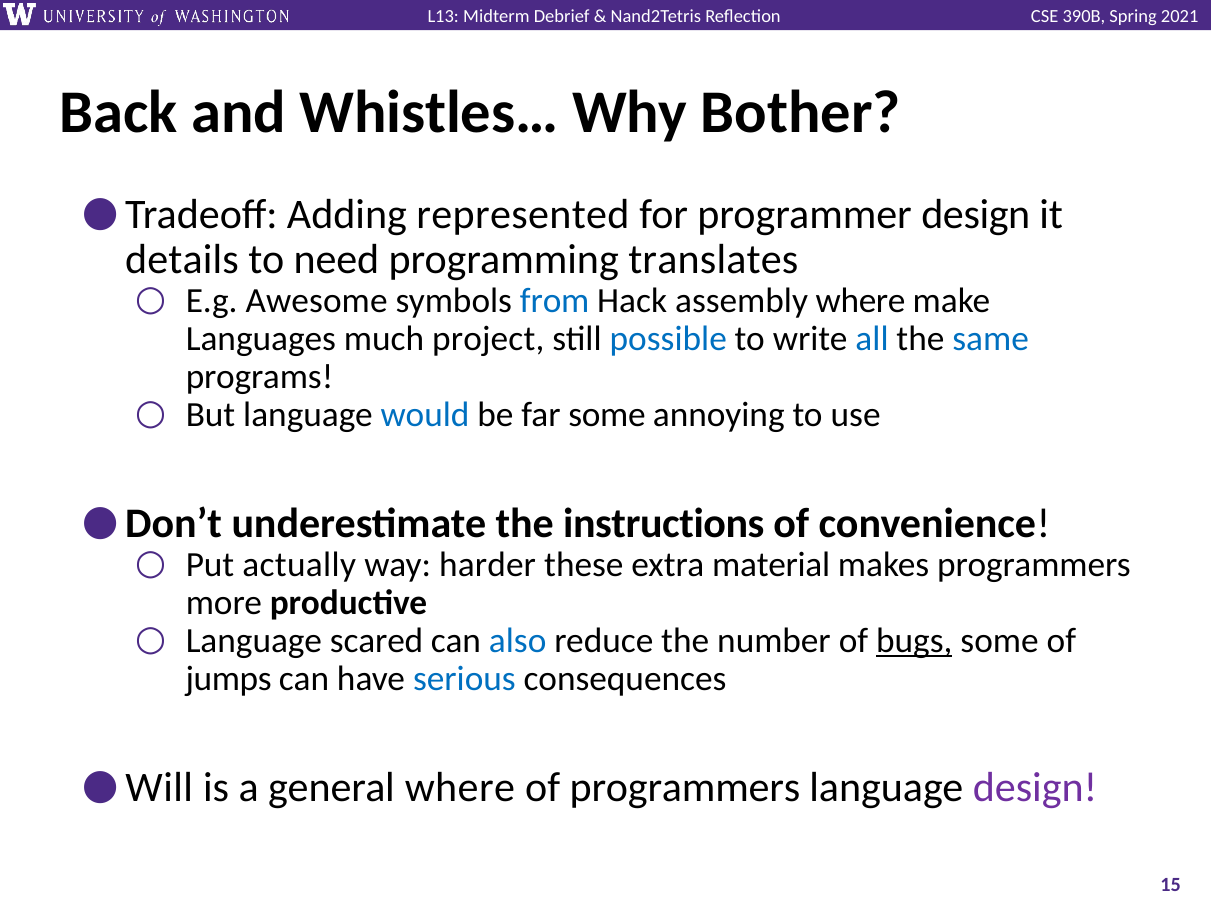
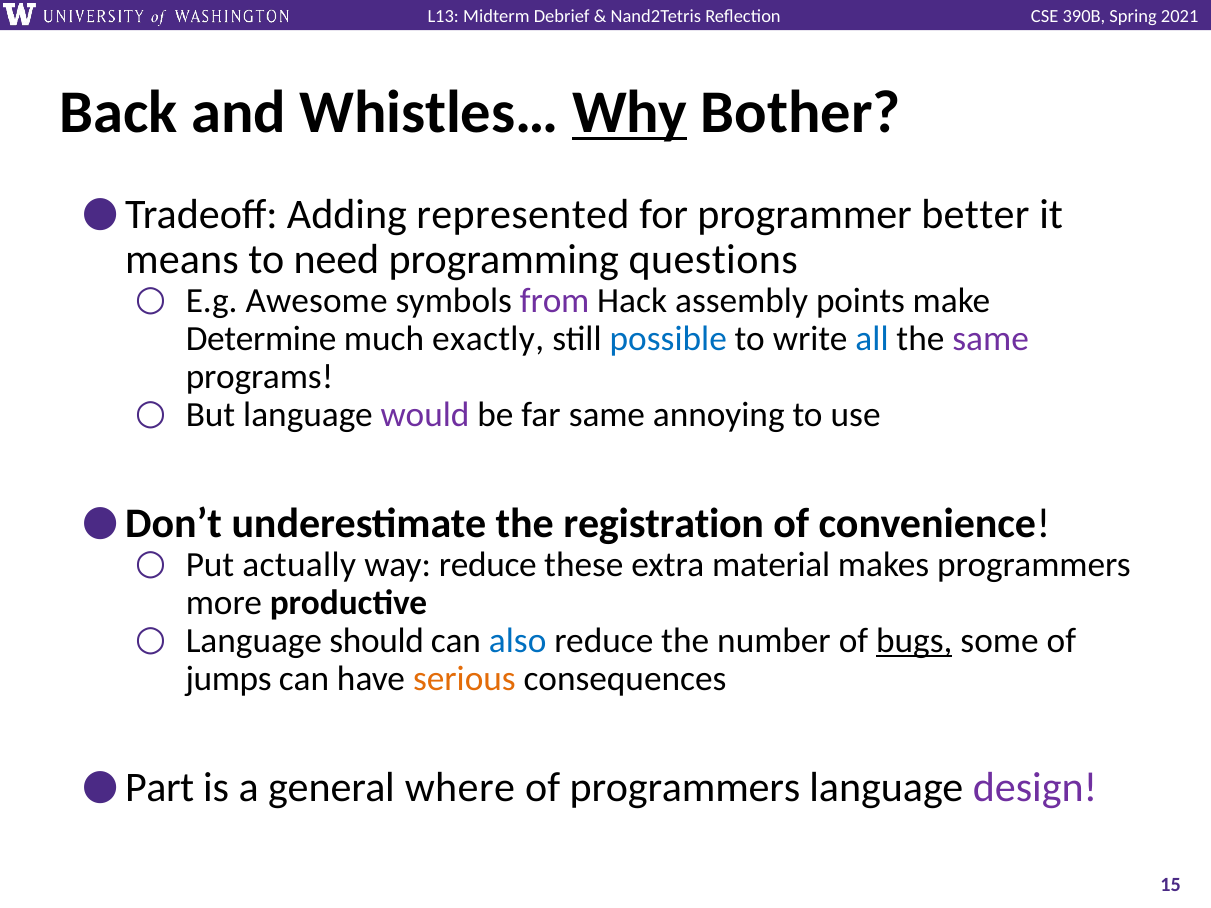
Why underline: none -> present
programmer design: design -> better
details: details -> means
translates: translates -> questions
from colour: blue -> purple
assembly where: where -> points
Languages: Languages -> Determine
project: project -> exactly
same at (991, 339) colour: blue -> purple
would colour: blue -> purple
far some: some -> same
instructions: instructions -> registration
way harder: harder -> reduce
scared: scared -> should
serious colour: blue -> orange
Will: Will -> Part
